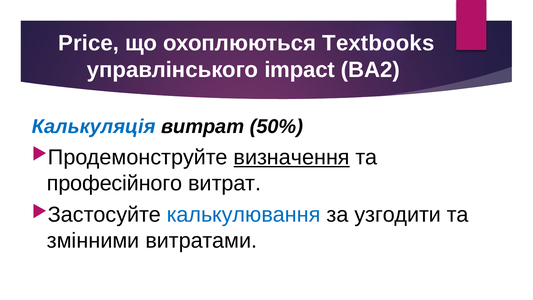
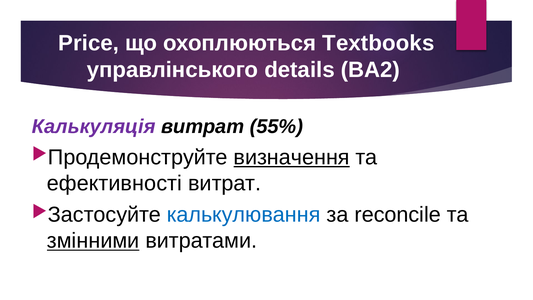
impact: impact -> details
Калькуляція colour: blue -> purple
50%: 50% -> 55%
професійного: професійного -> ефективності
узгодити: узгодити -> reconcile
змінними underline: none -> present
